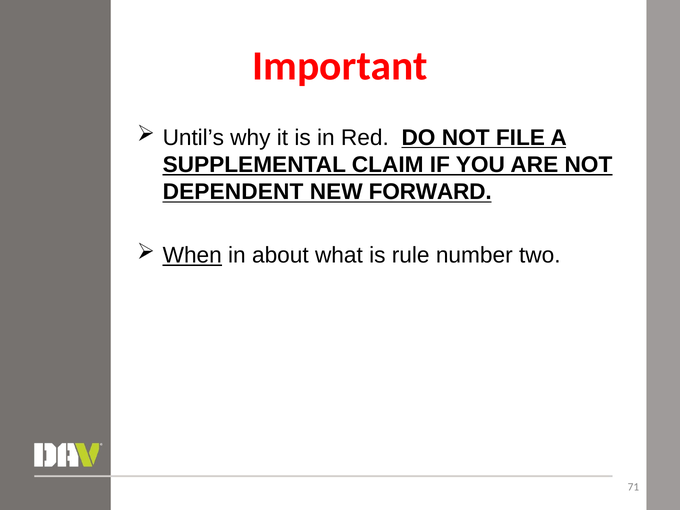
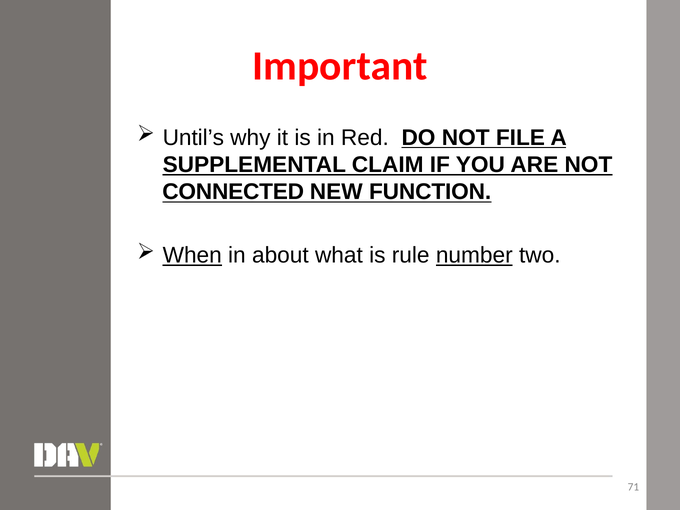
DEPENDENT: DEPENDENT -> CONNECTED
FORWARD: FORWARD -> FUNCTION
number underline: none -> present
